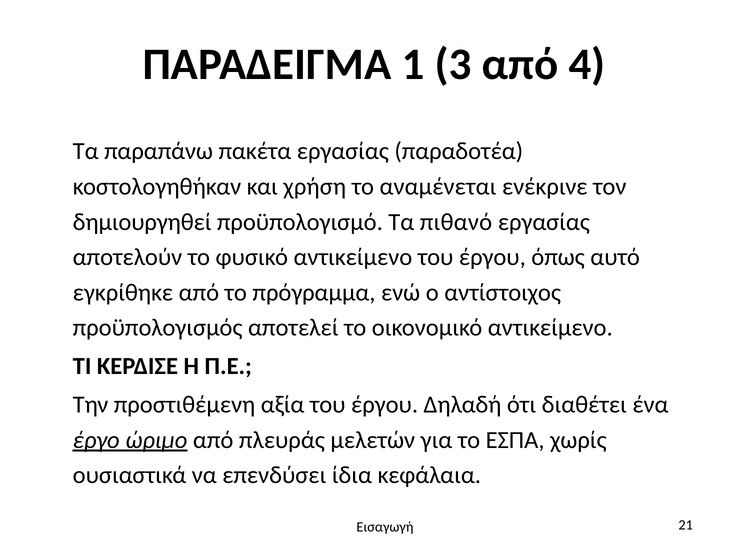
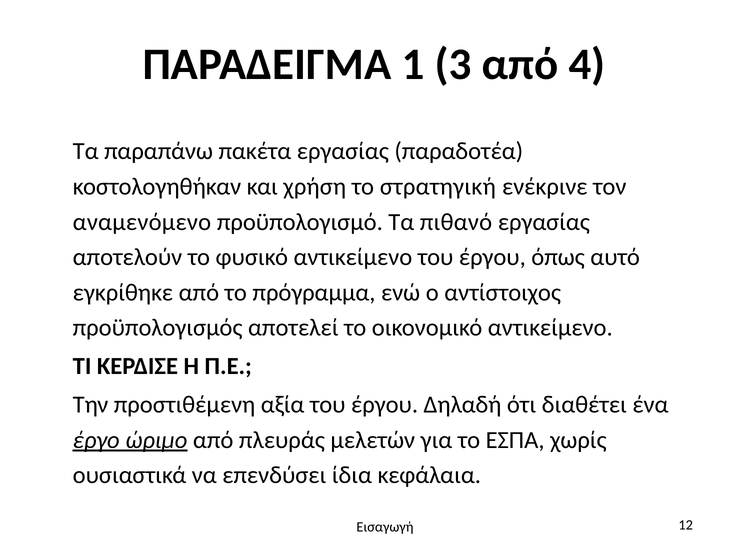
αναμένεται: αναμένεται -> στρατηγική
δημιουργηθεί: δημιουργηθεί -> αναμενόμενο
21: 21 -> 12
